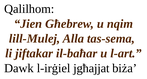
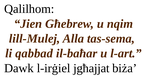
jiftakar: jiftakar -> qabbad
